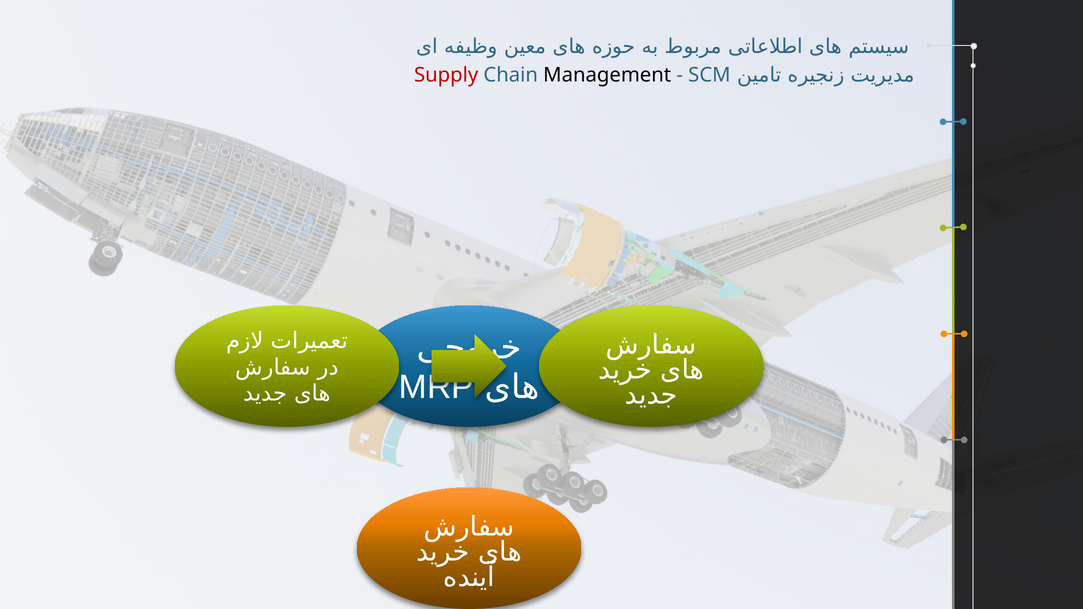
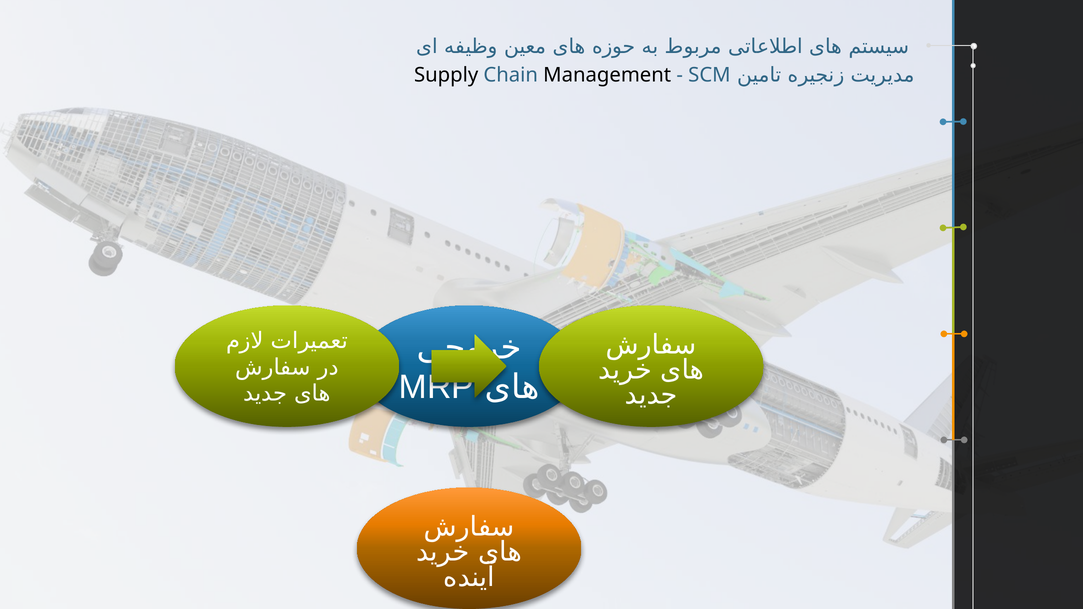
Supply colour: red -> black
